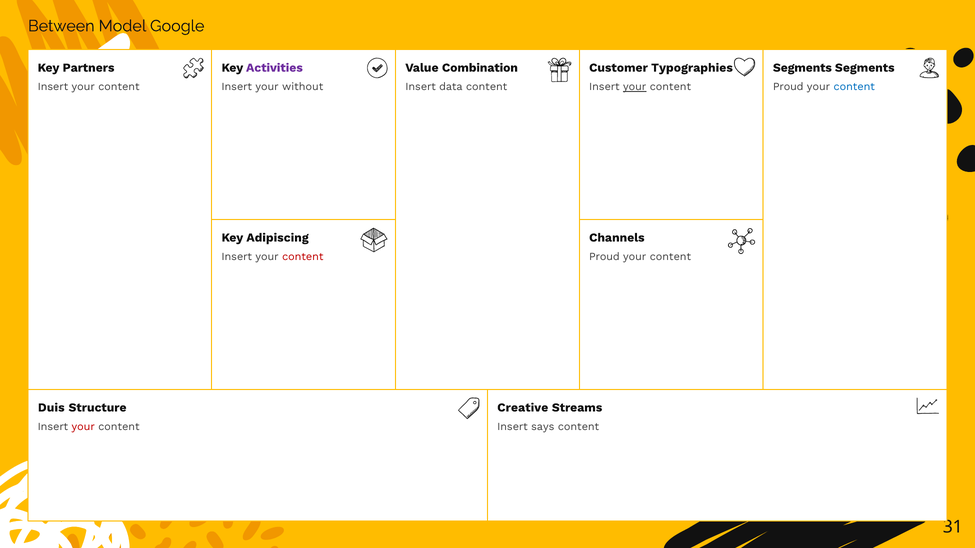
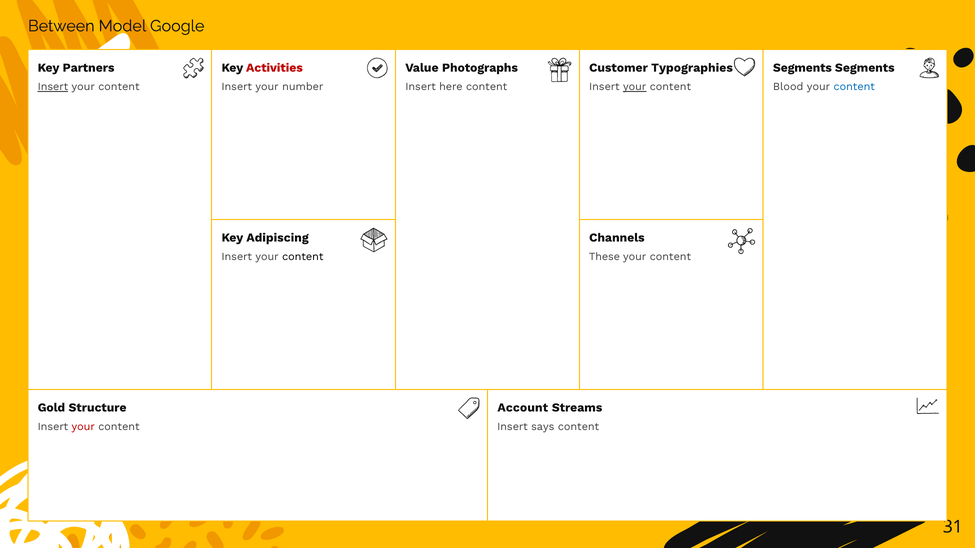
Activities colour: purple -> red
Combination: Combination -> Photographs
Insert at (53, 87) underline: none -> present
without: without -> number
data: data -> here
Proud at (788, 87): Proud -> Blood
content at (303, 257) colour: red -> black
Proud at (604, 257): Proud -> These
Duis: Duis -> Gold
Creative: Creative -> Account
